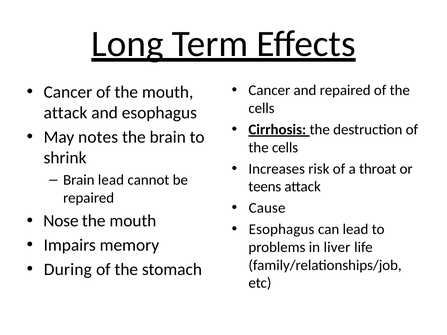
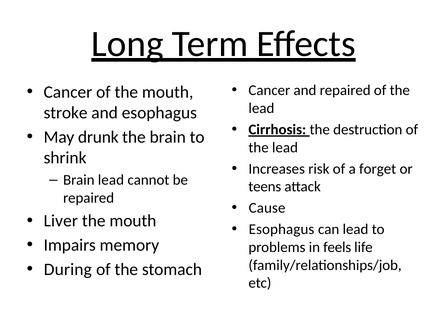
cells at (261, 108): cells -> lead
attack at (65, 113): attack -> stroke
notes: notes -> drunk
cells at (285, 148): cells -> lead
throat: throat -> forget
Nose: Nose -> Liver
liver: liver -> feels
